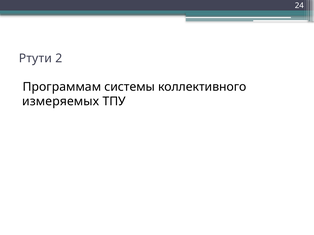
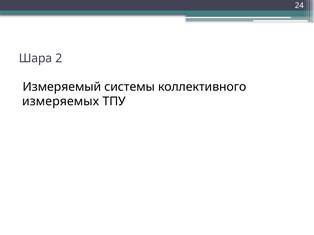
Ртути: Ртути -> Шара
Программам: Программам -> Измеряемый
